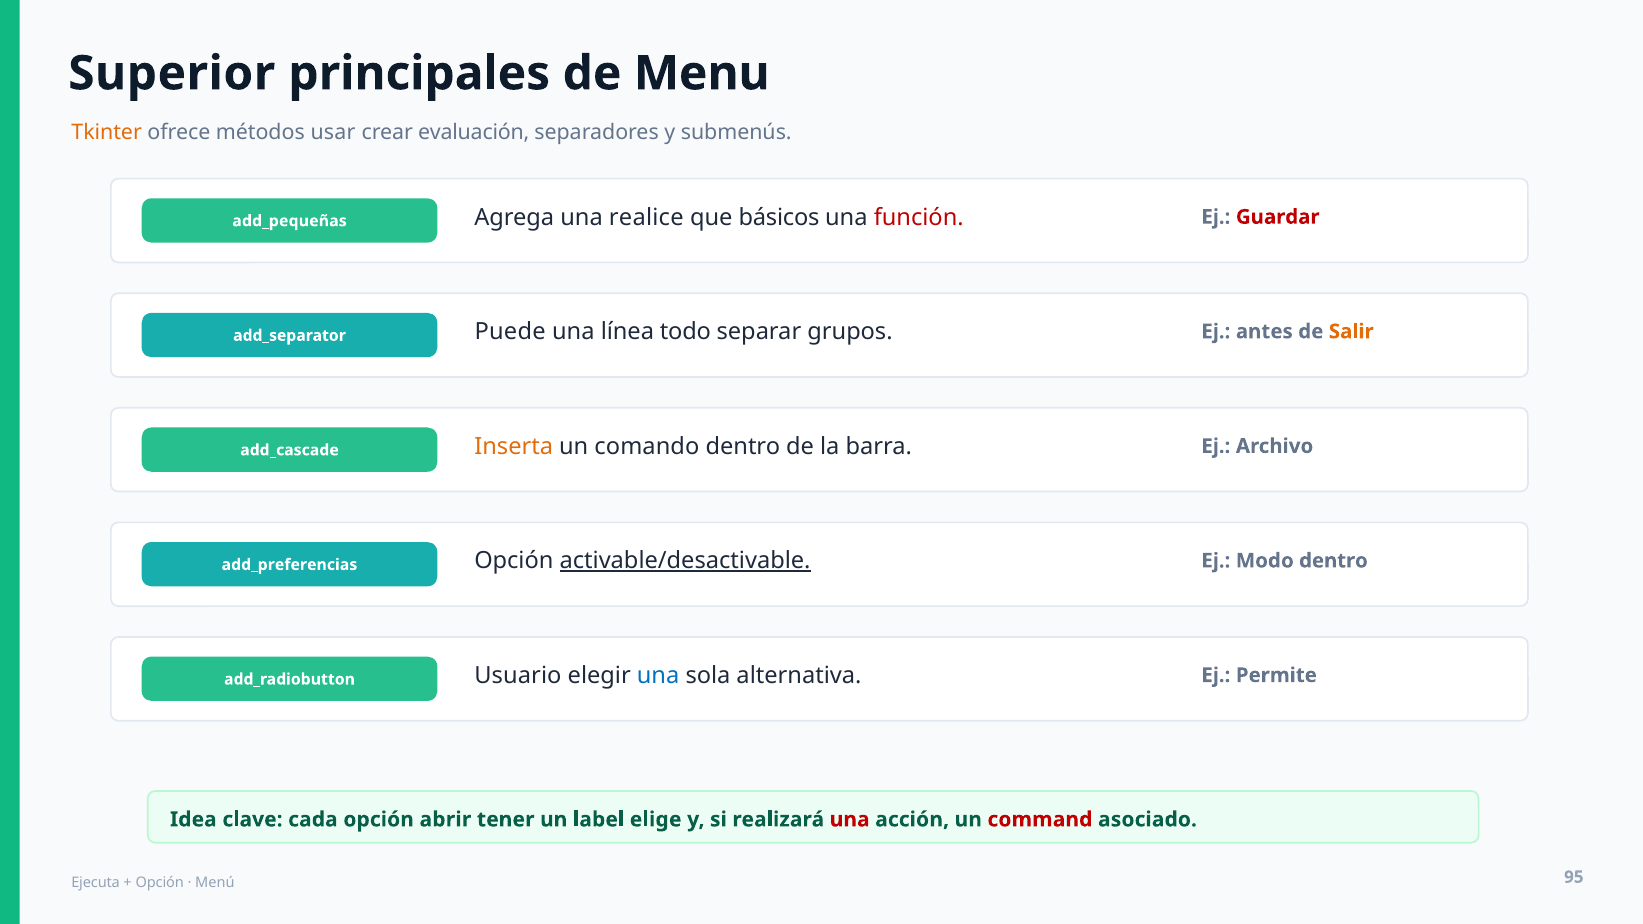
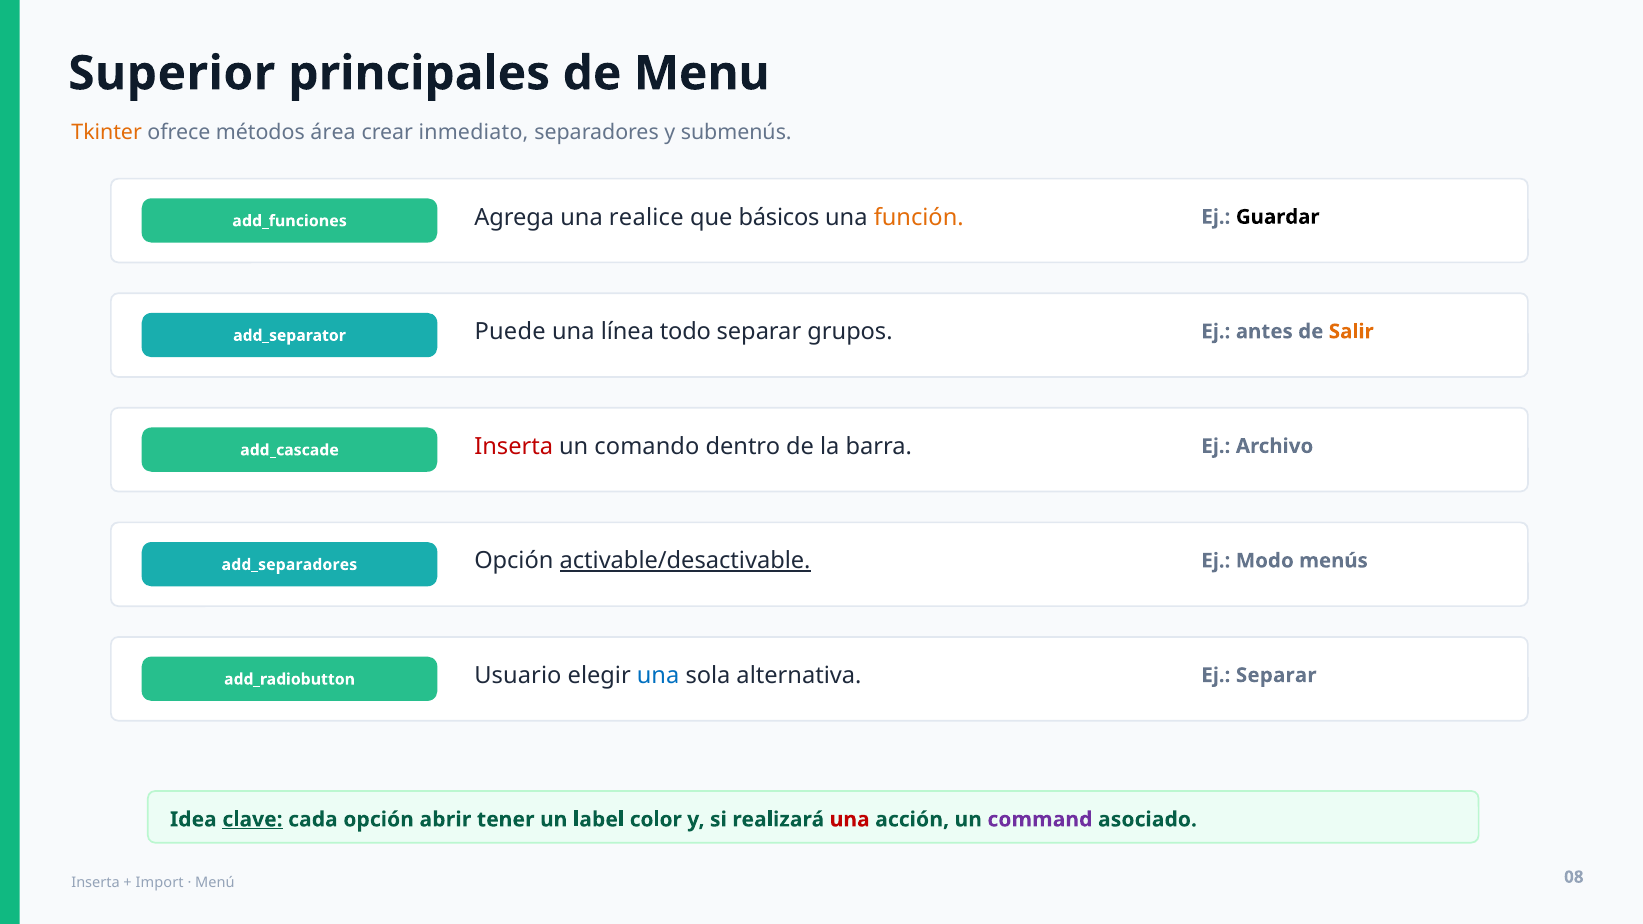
usar: usar -> área
evaluación: evaluación -> inmediato
add_pequeñas: add_pequeñas -> add_funciones
función colour: red -> orange
Guardar colour: red -> black
Inserta at (514, 446) colour: orange -> red
add_preferencias: add_preferencias -> add_separadores
Modo dentro: dentro -> menús
Ej Permite: Permite -> Separar
clave underline: none -> present
elige: elige -> color
command colour: red -> purple
Ejecuta at (96, 883): Ejecuta -> Inserta
Opción at (160, 883): Opción -> Import
95: 95 -> 08
